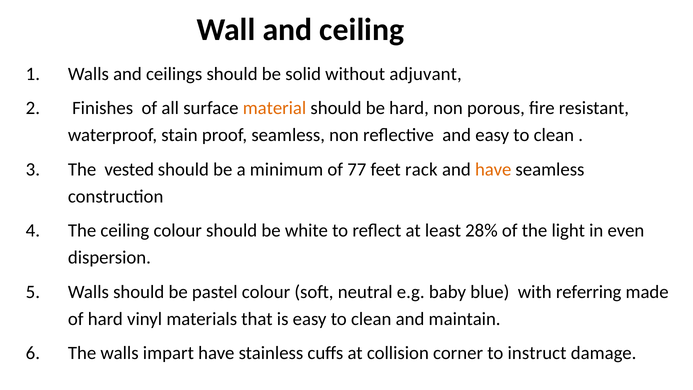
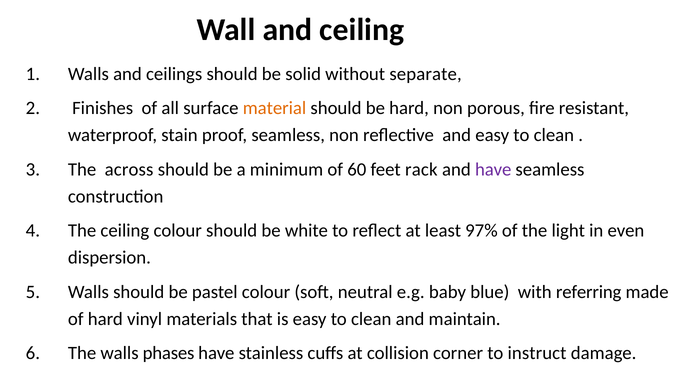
adjuvant: adjuvant -> separate
vested: vested -> across
77: 77 -> 60
have at (493, 169) colour: orange -> purple
28%: 28% -> 97%
impart: impart -> phases
